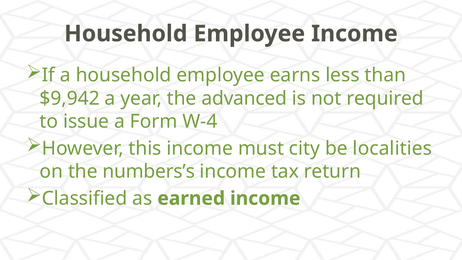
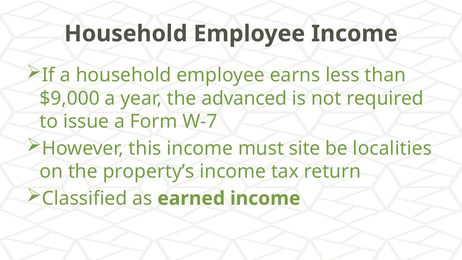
$9,942: $9,942 -> $9,000
W-4: W-4 -> W-7
city: city -> site
numbers’s: numbers’s -> property’s
